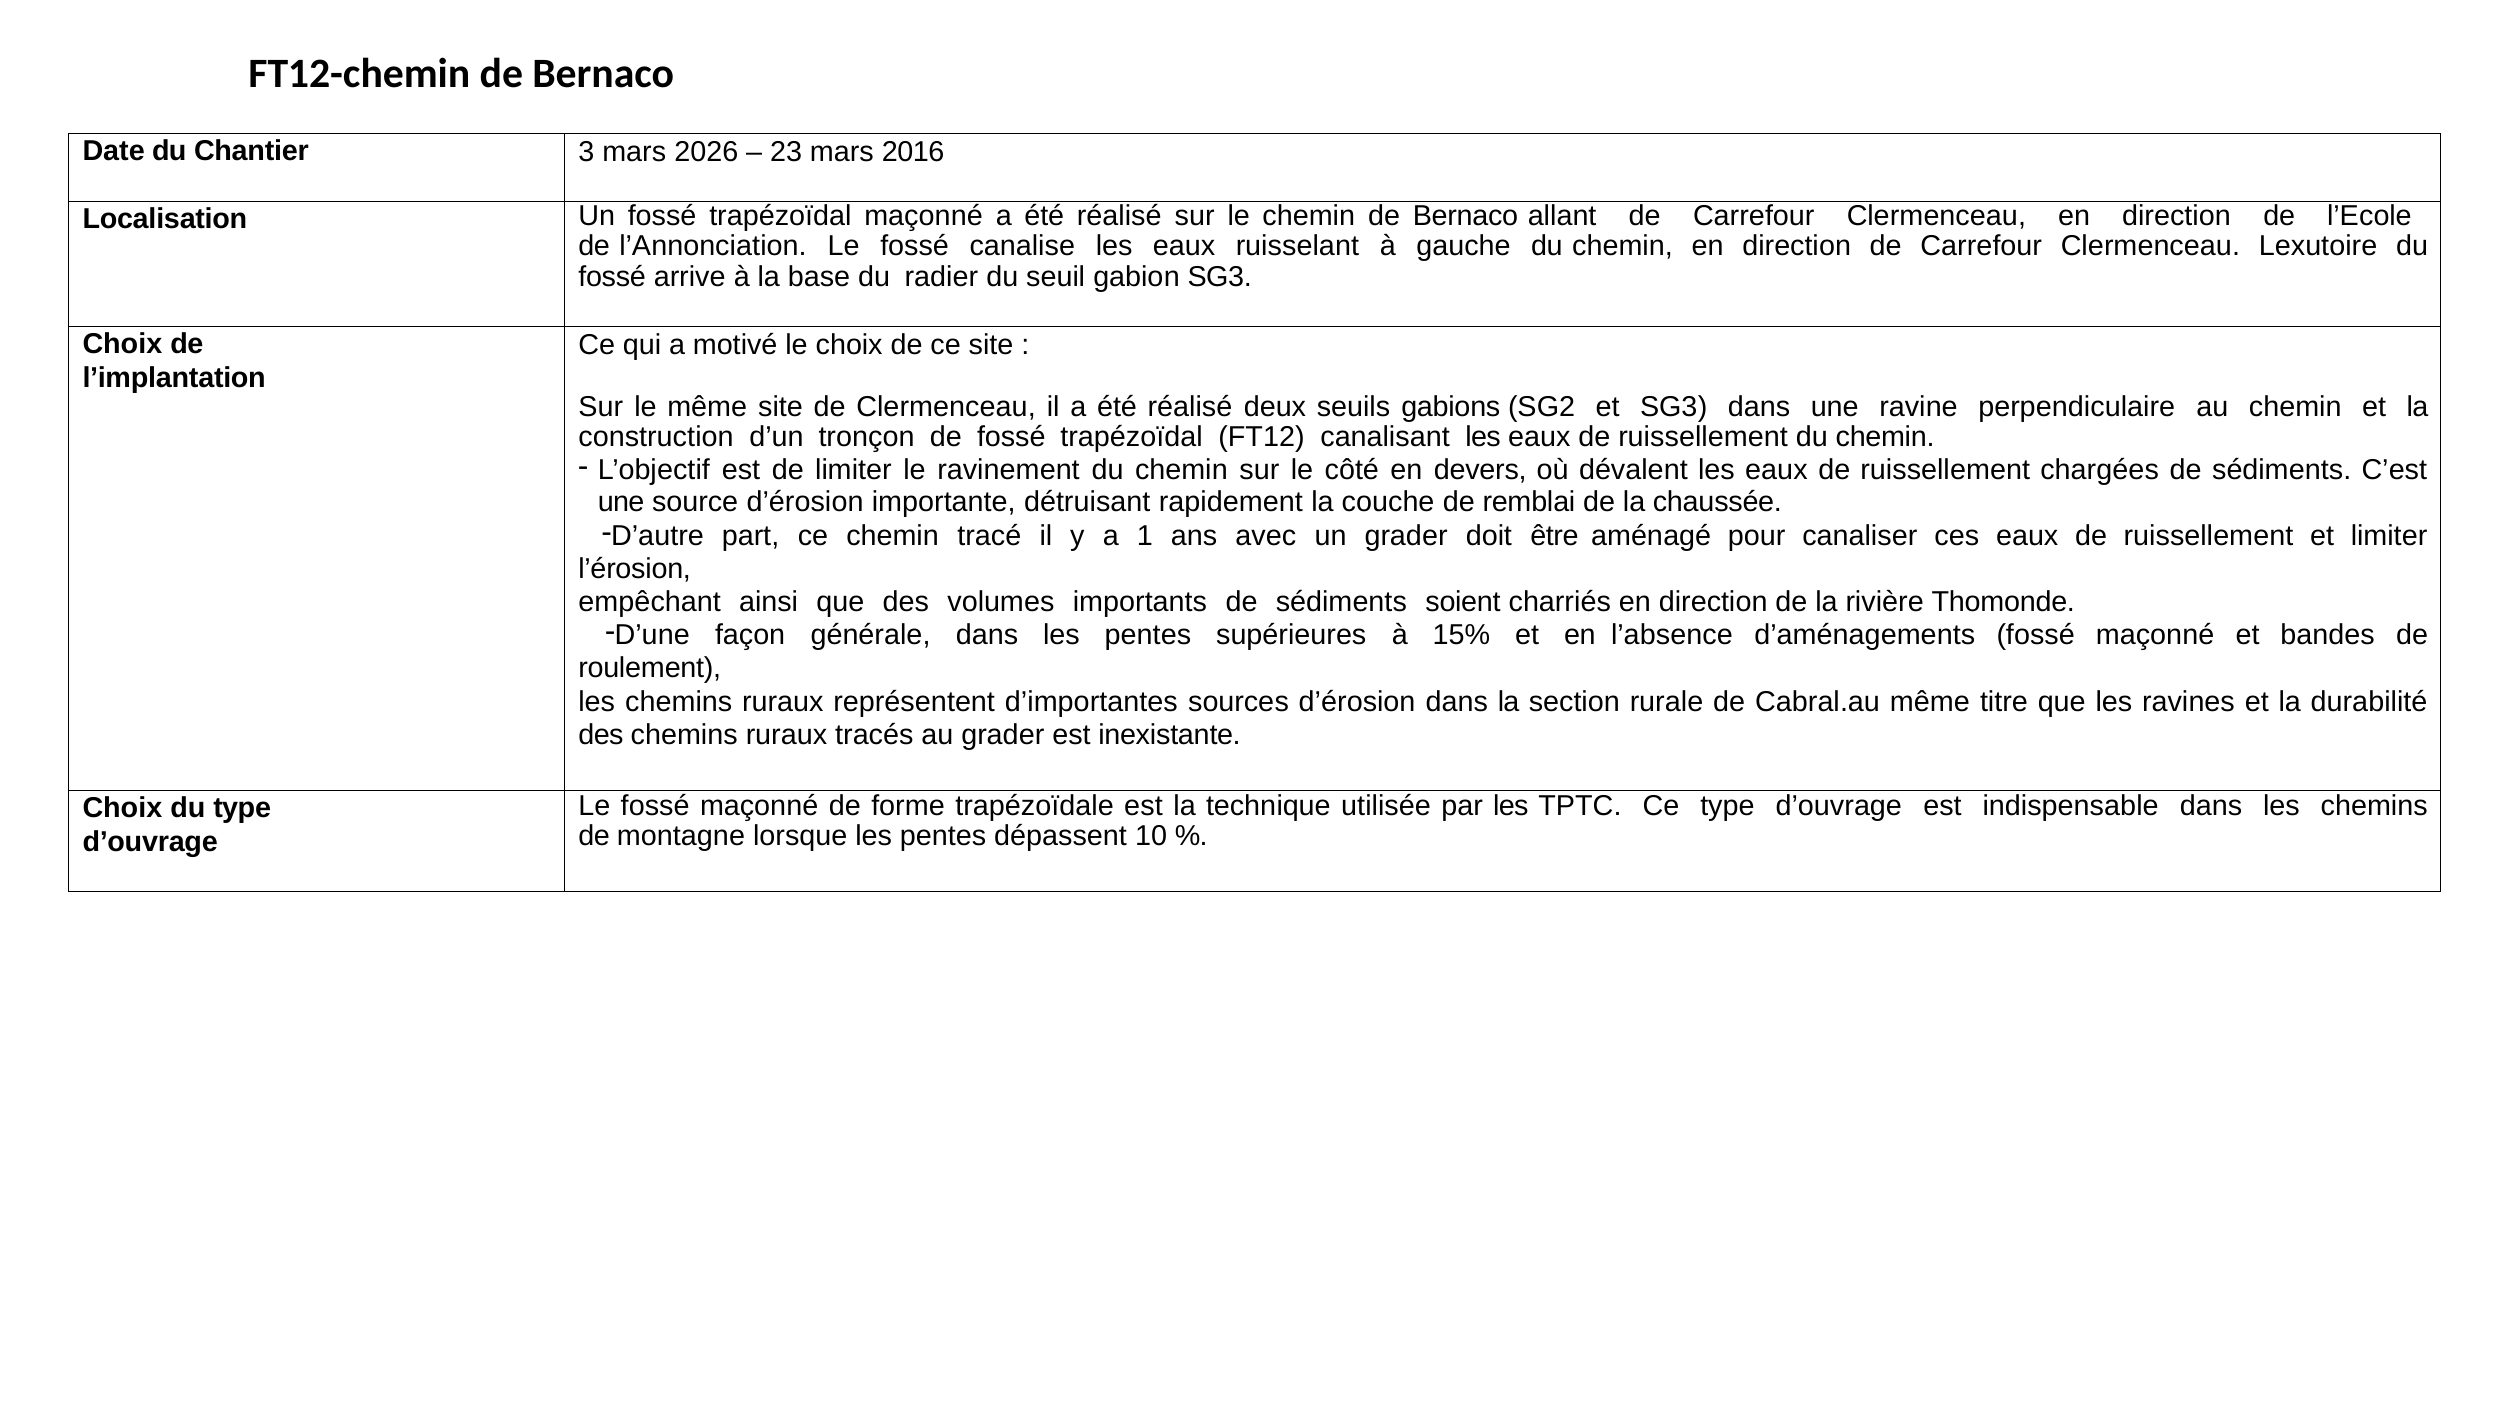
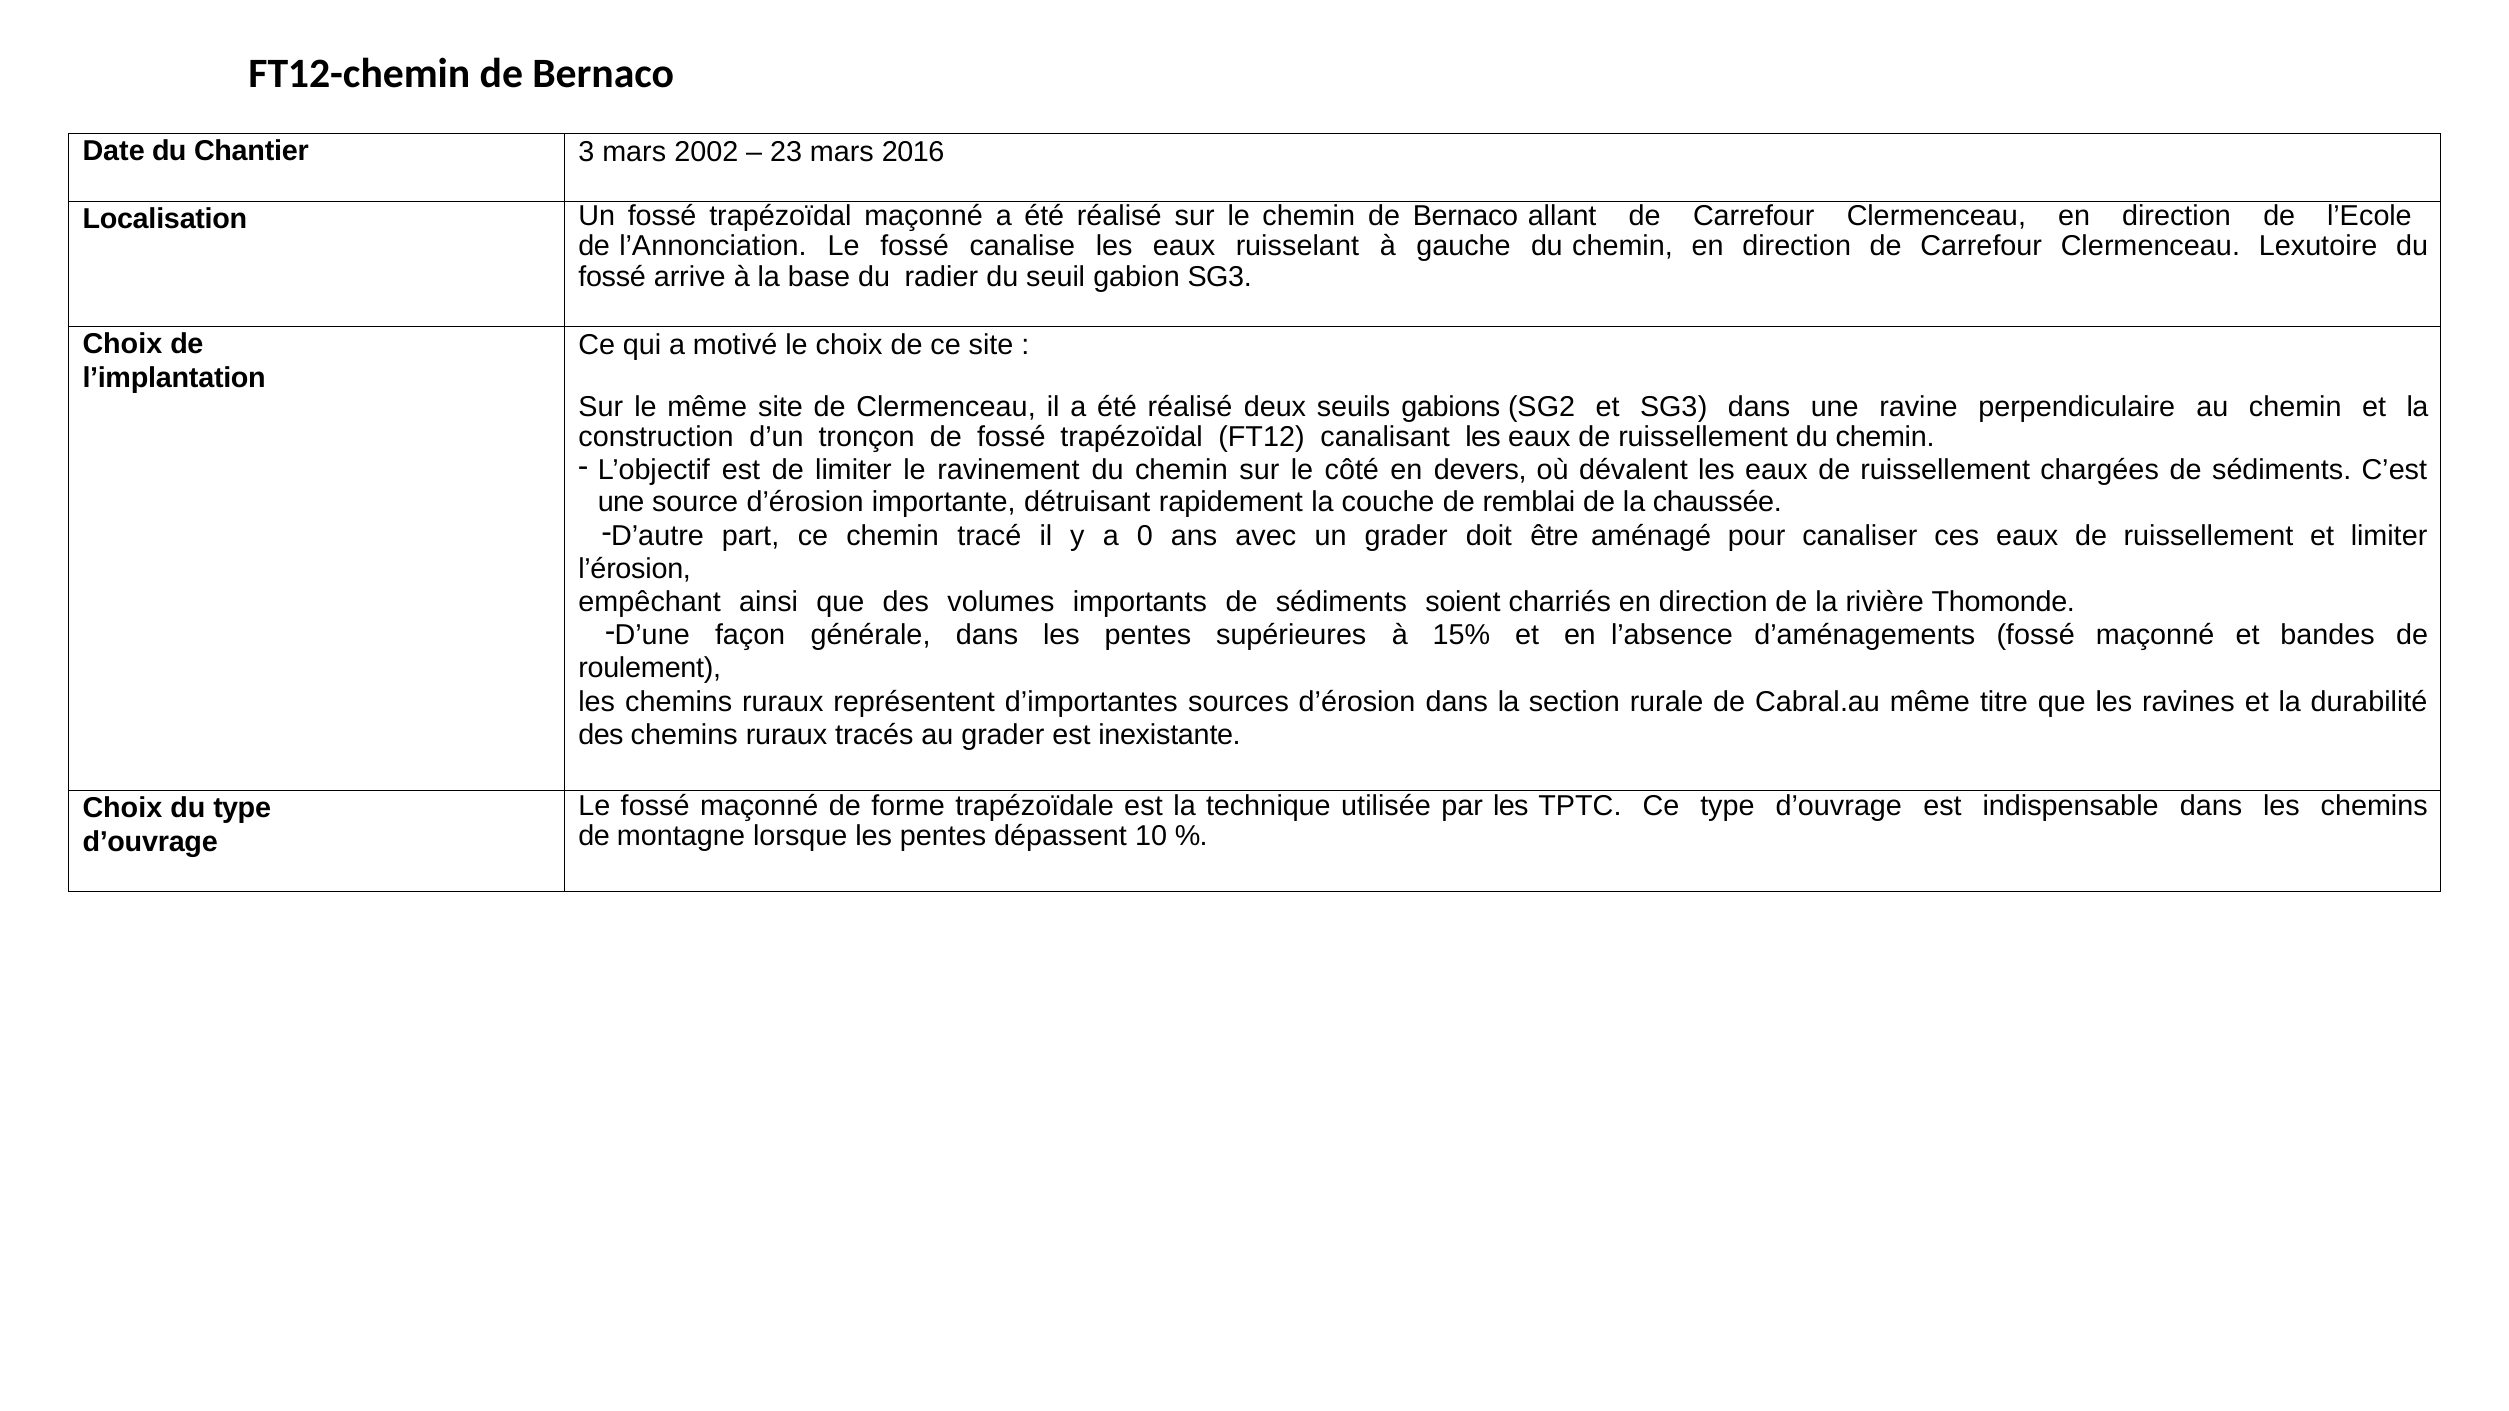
2026: 2026 -> 2002
1: 1 -> 0
